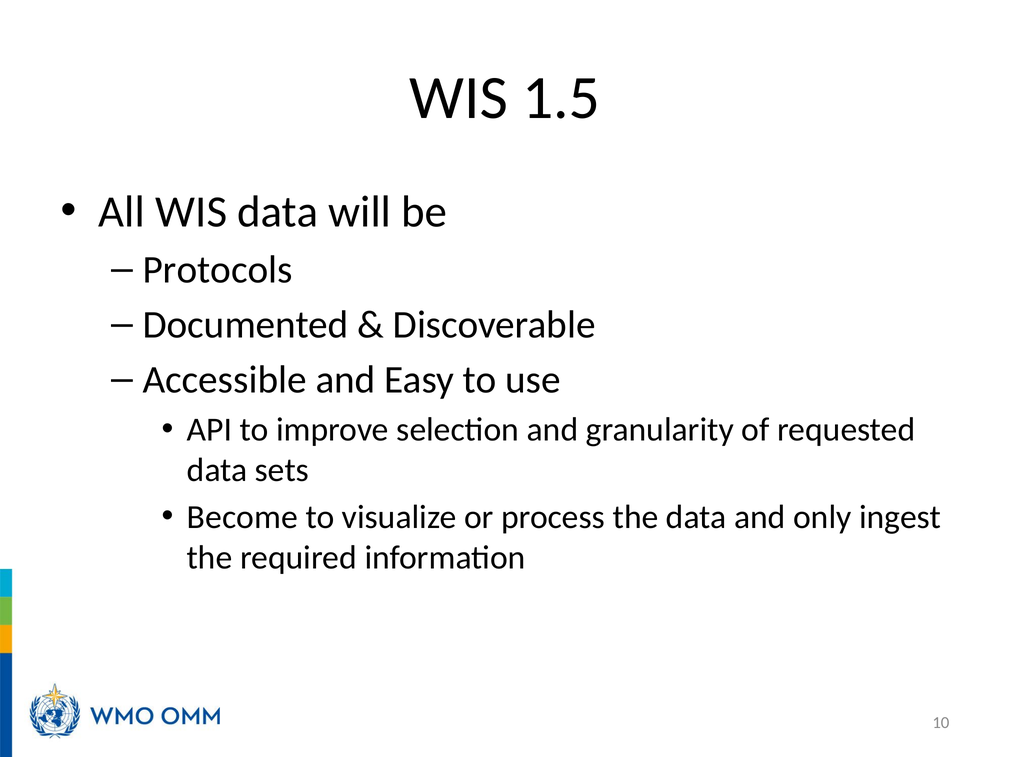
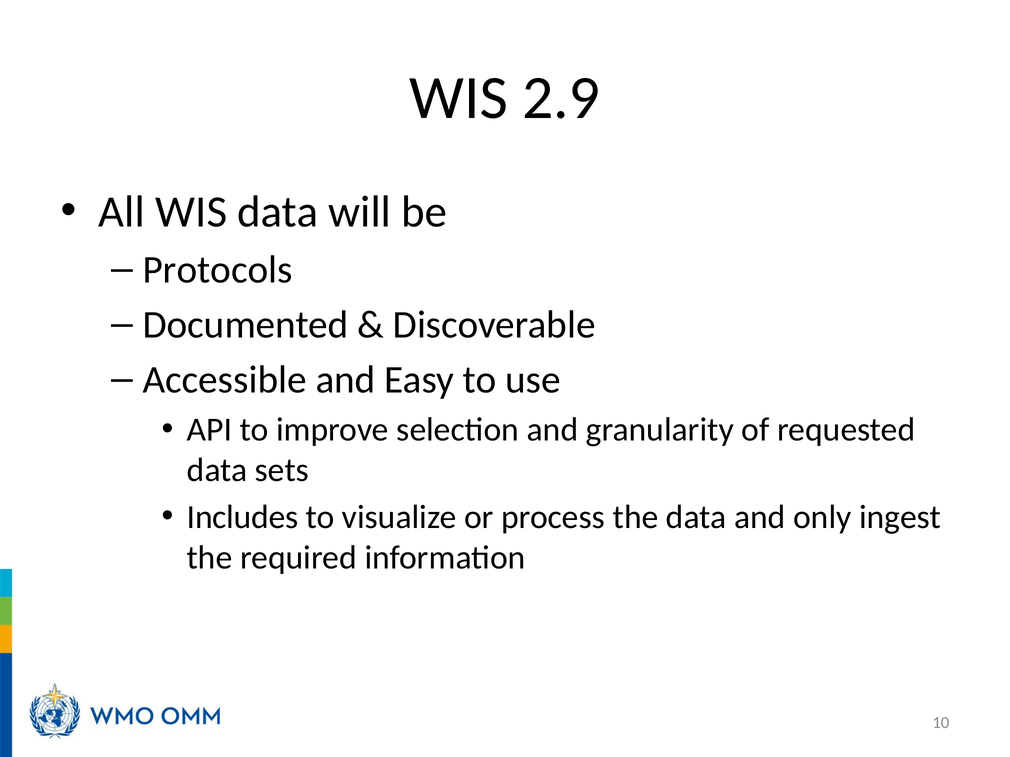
1.5: 1.5 -> 2.9
Become: Become -> Includes
